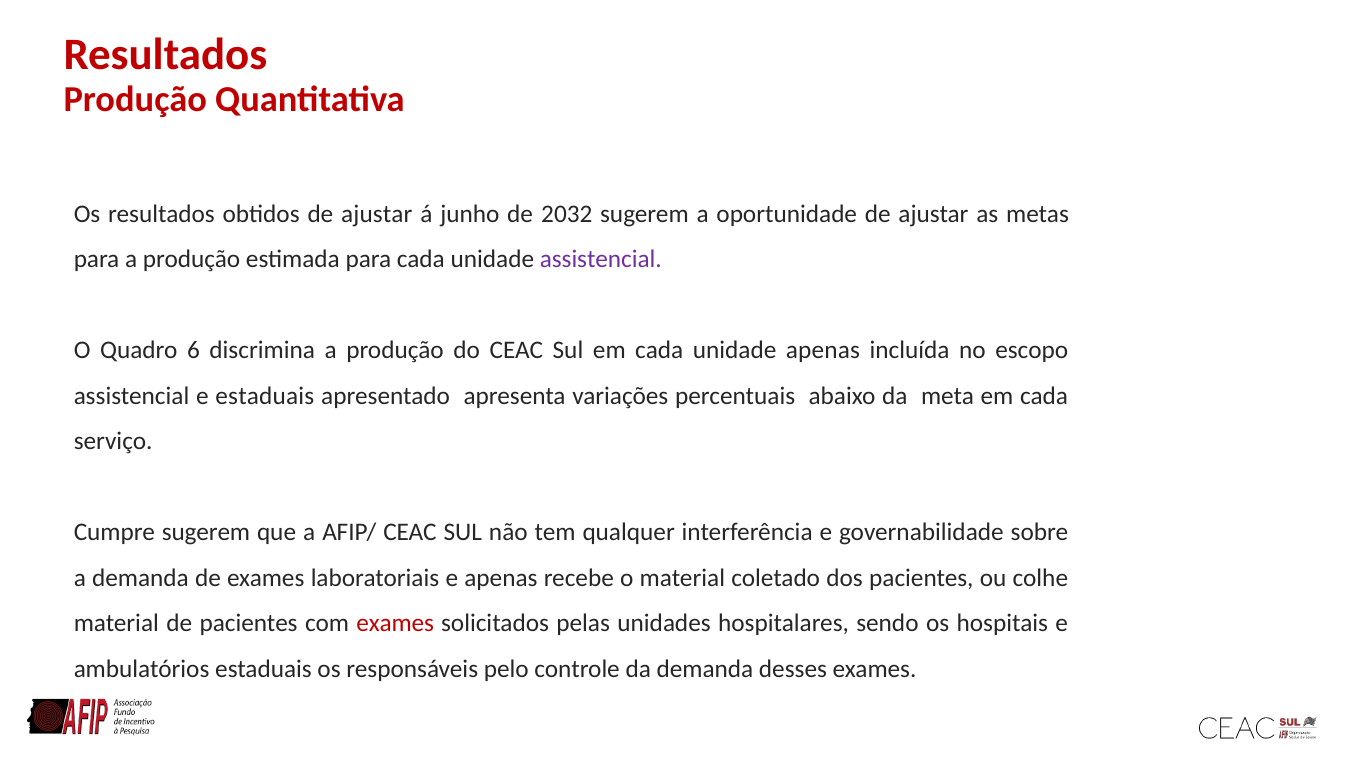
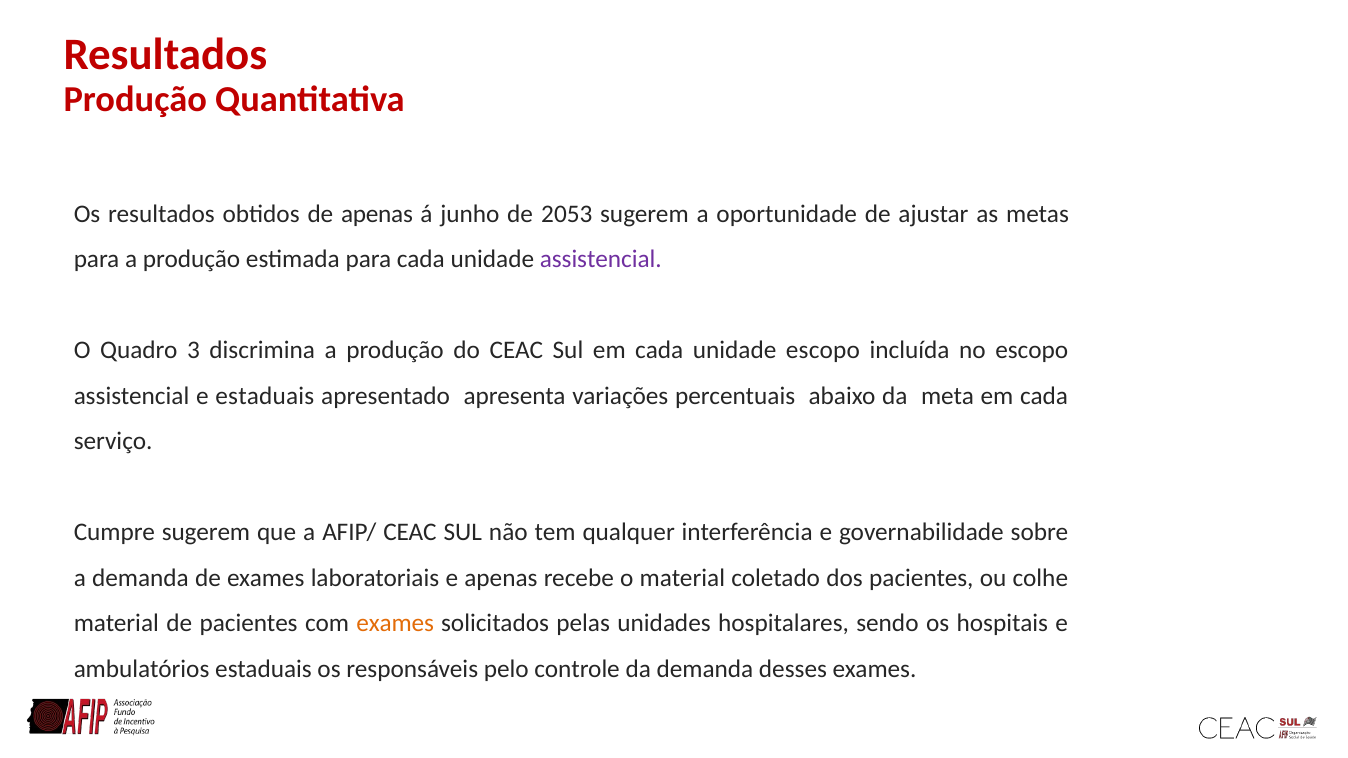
obtidos de ajustar: ajustar -> apenas
2032: 2032 -> 2053
6: 6 -> 3
unidade apenas: apenas -> escopo
exames at (395, 624) colour: red -> orange
